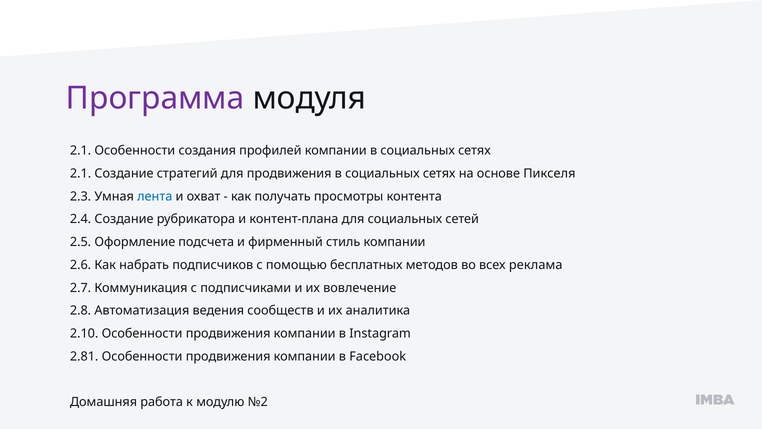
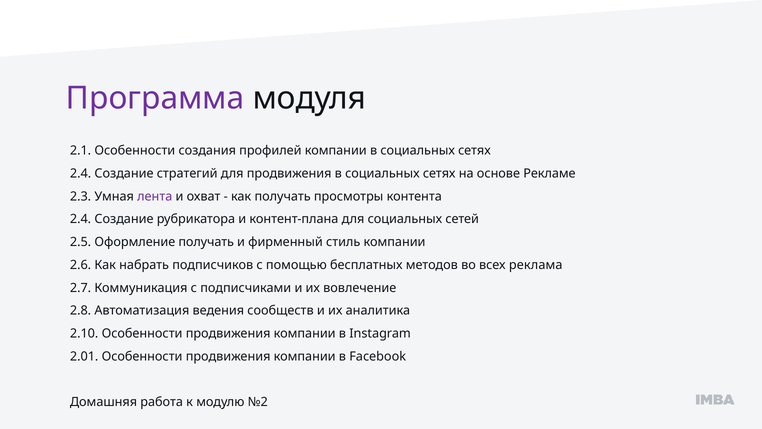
2.1 at (81, 173): 2.1 -> 2.4
Пикселя: Пикселя -> Рекламе
лента colour: blue -> purple
Оформление подсчета: подсчета -> получать
2.81: 2.81 -> 2.01
